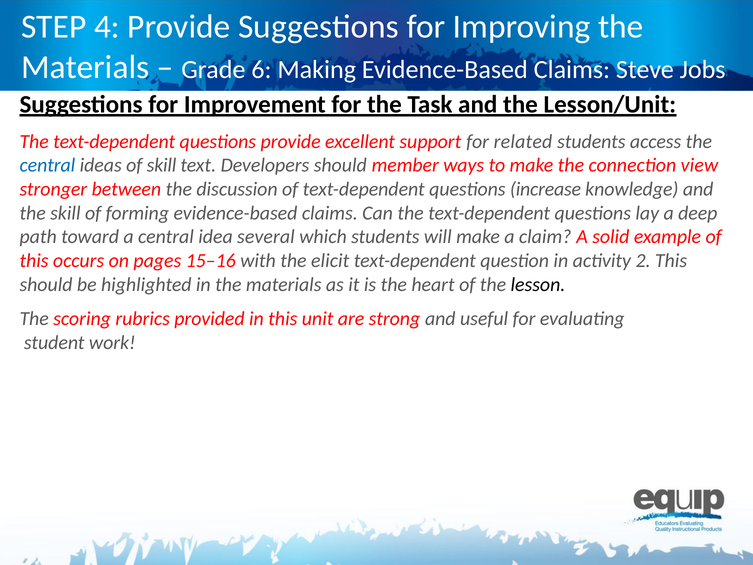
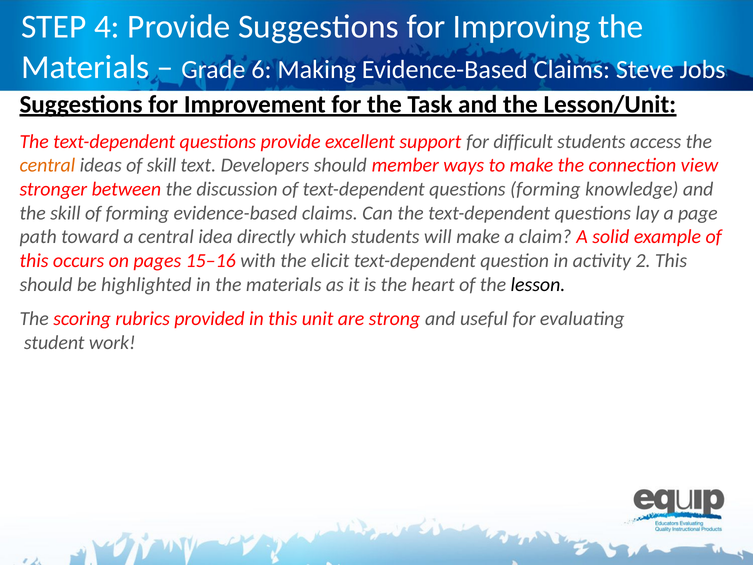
related: related -> difficult
central at (47, 165) colour: blue -> orange
questions increase: increase -> forming
deep: deep -> page
several: several -> directly
